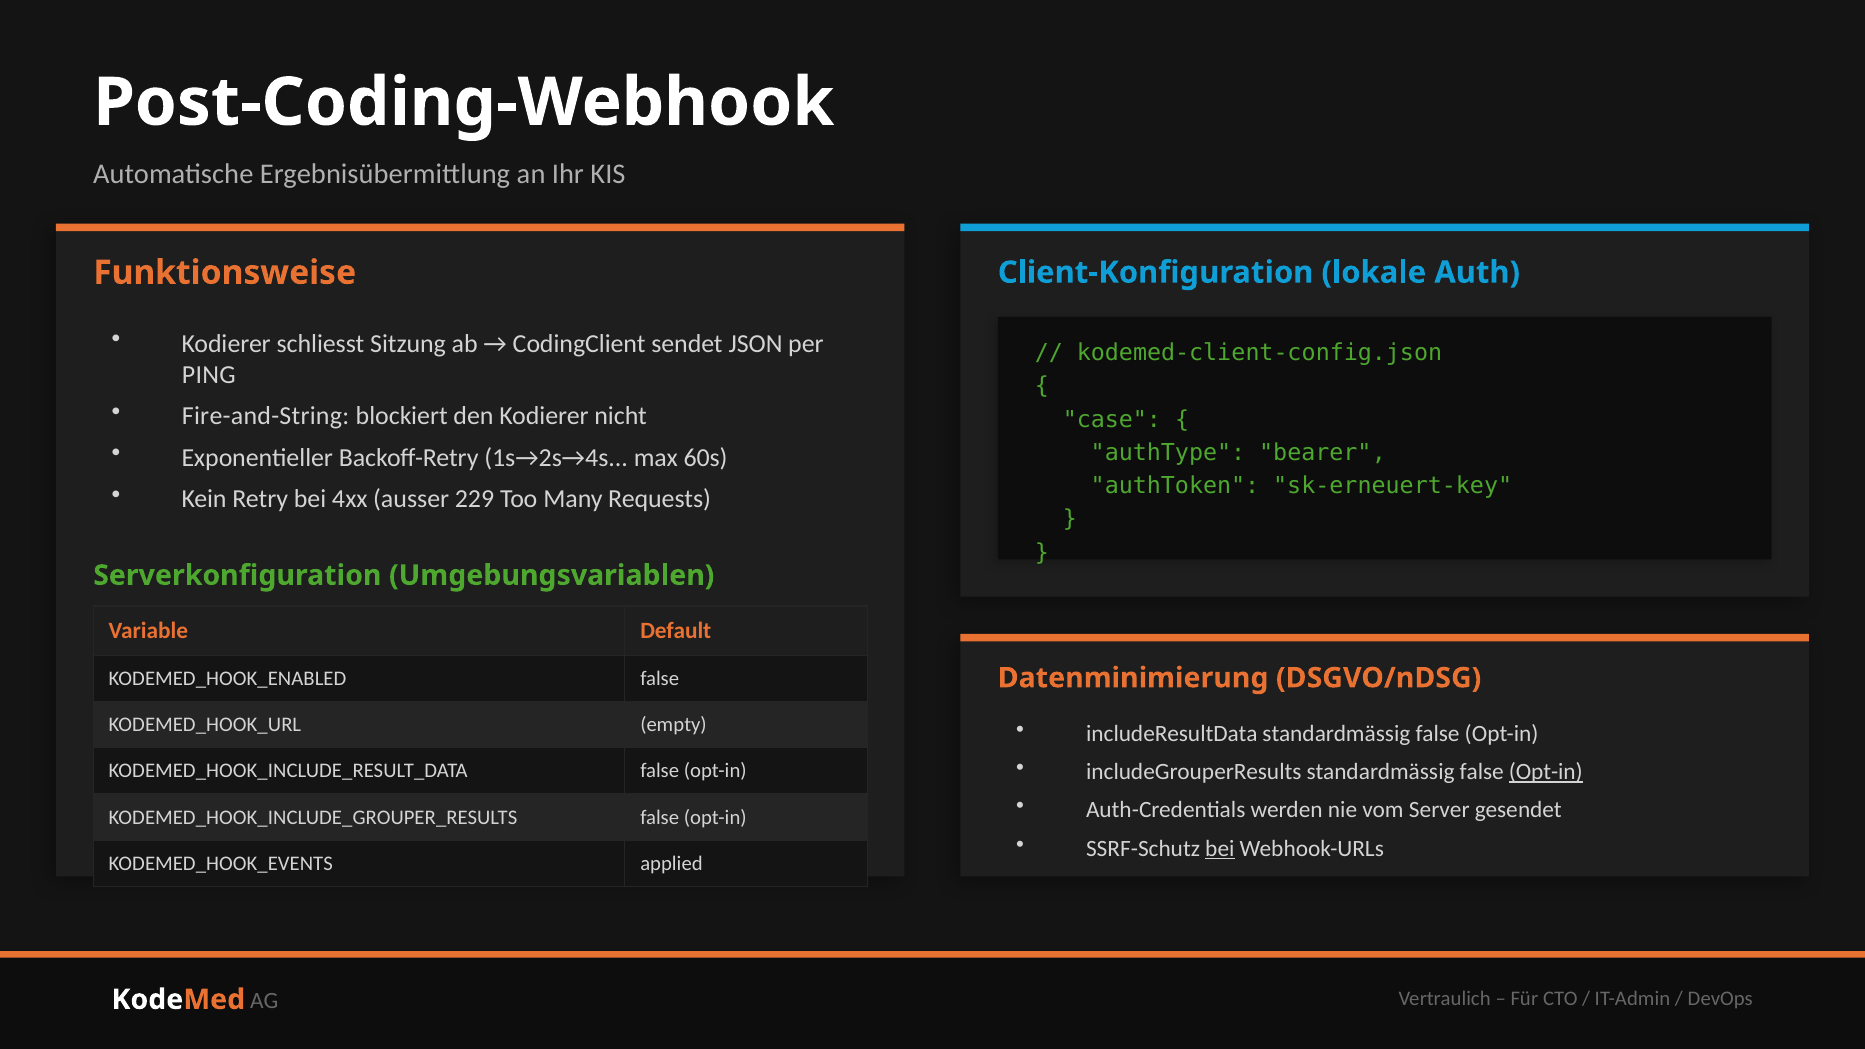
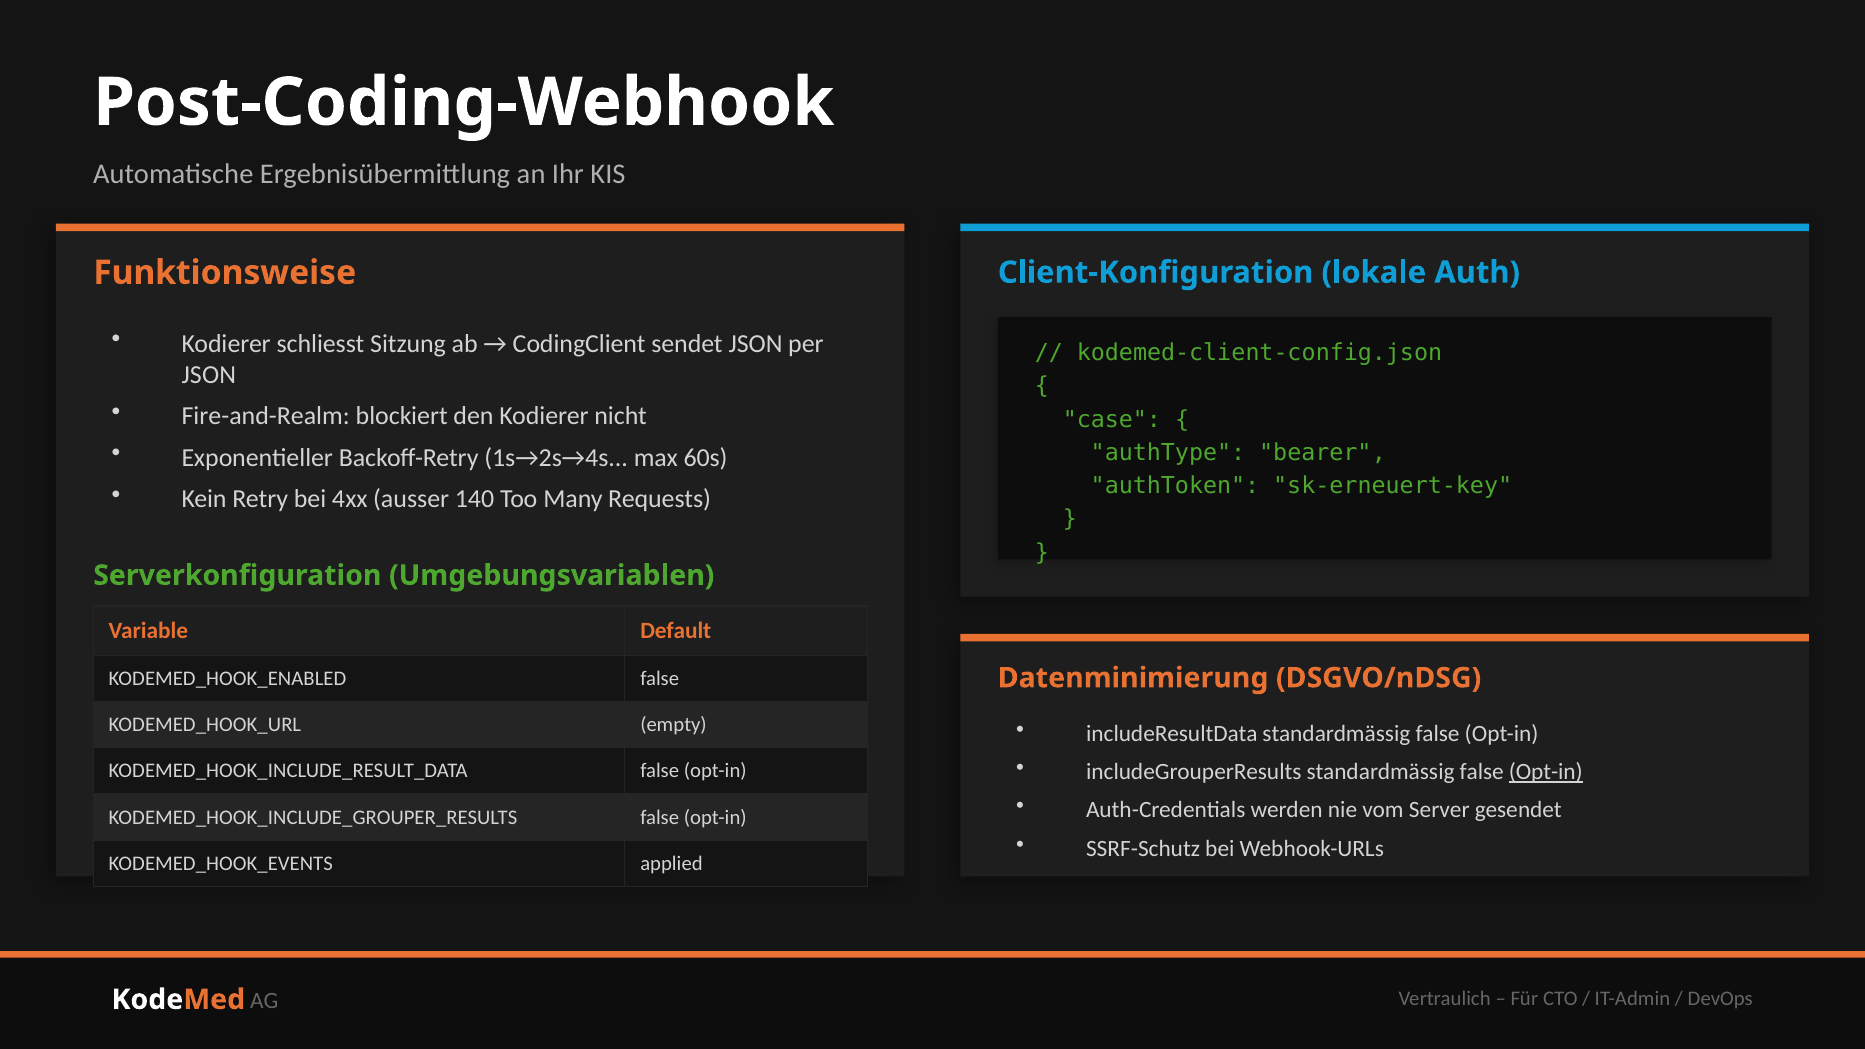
PING at (209, 375): PING -> JSON
Fire-and-String: Fire-and-String -> Fire-and-Realm
229: 229 -> 140
bei at (1220, 849) underline: present -> none
